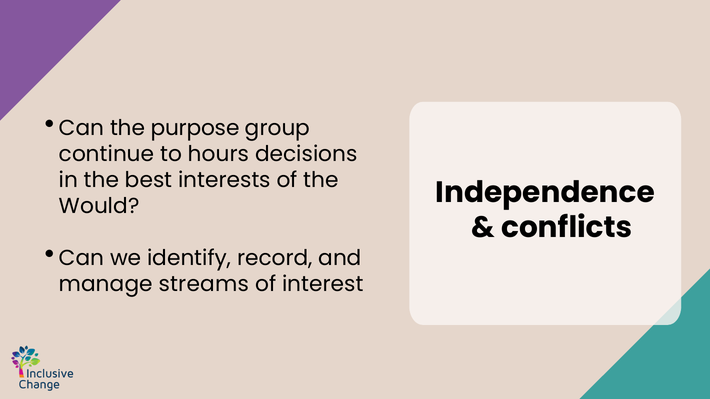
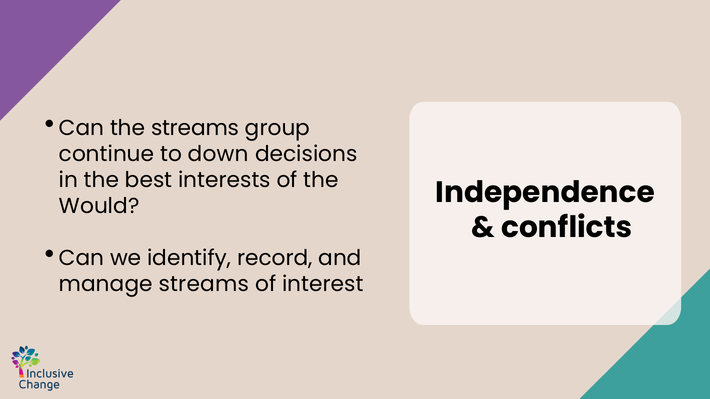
the purpose: purpose -> streams
hours: hours -> down
